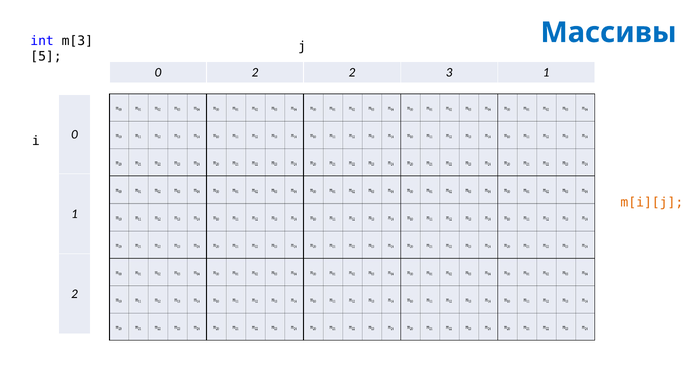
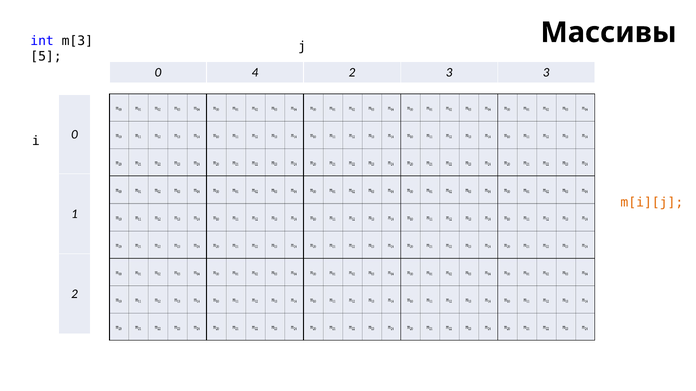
Массивы colour: blue -> black
0 2: 2 -> 4
3 1: 1 -> 3
